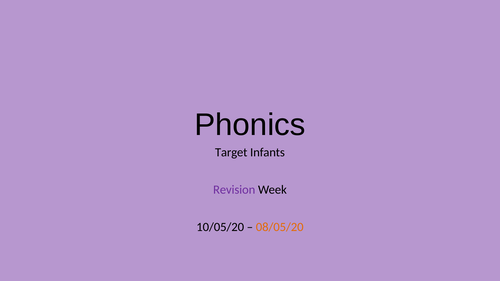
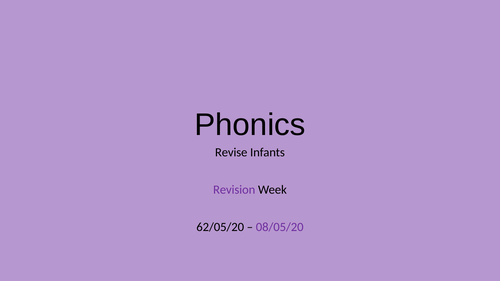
Target: Target -> Revise
10/05/20: 10/05/20 -> 62/05/20
08/05/20 colour: orange -> purple
